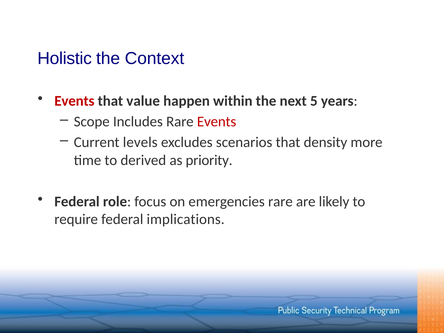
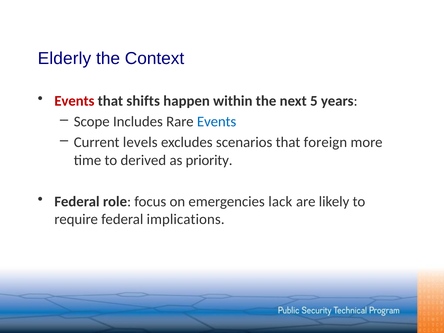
Holistic: Holistic -> Elderly
value: value -> shifts
Events at (217, 122) colour: red -> blue
density: density -> foreign
emergencies rare: rare -> lack
